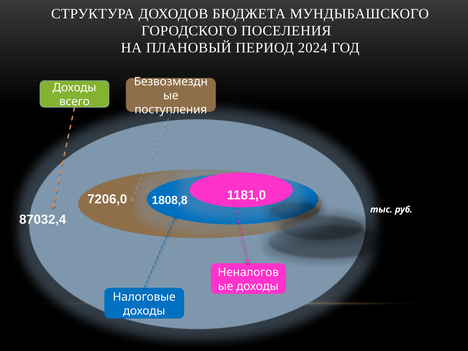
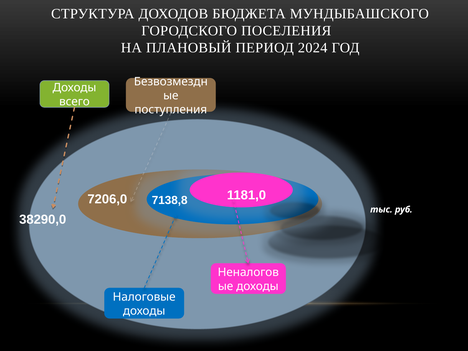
1808,8: 1808,8 -> 7138,8
87032,4: 87032,4 -> 38290,0
